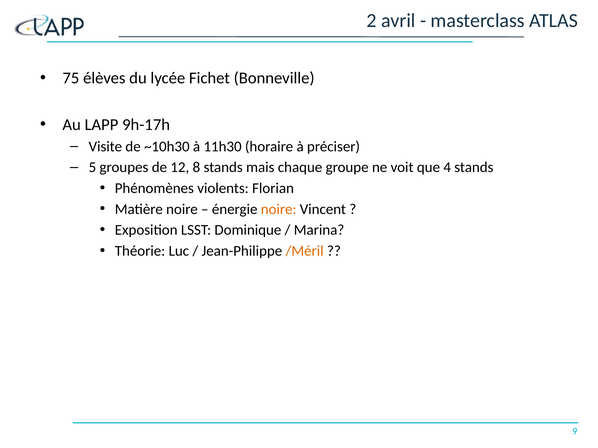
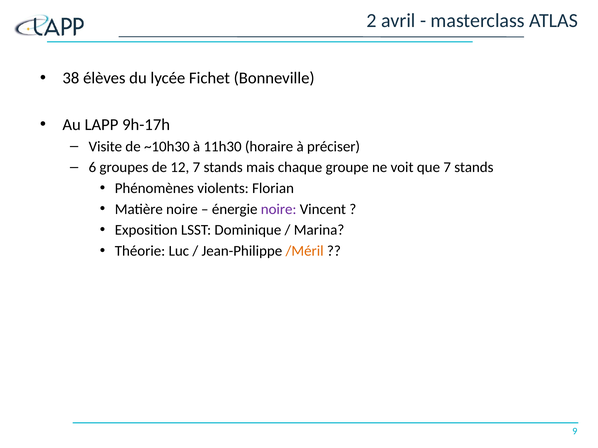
75: 75 -> 38
5: 5 -> 6
12 8: 8 -> 7
que 4: 4 -> 7
noire at (279, 209) colour: orange -> purple
